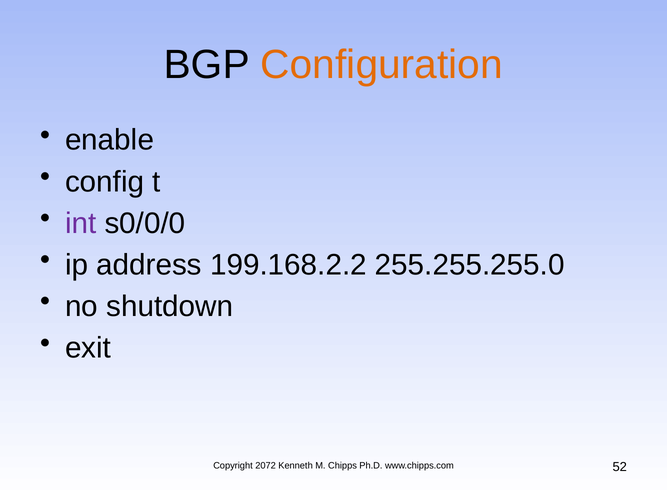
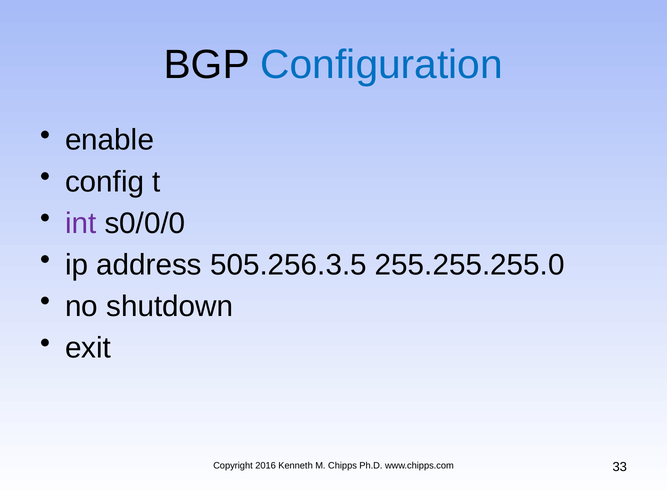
Configuration colour: orange -> blue
199.168.2.2: 199.168.2.2 -> 505.256.3.5
2072: 2072 -> 2016
52: 52 -> 33
